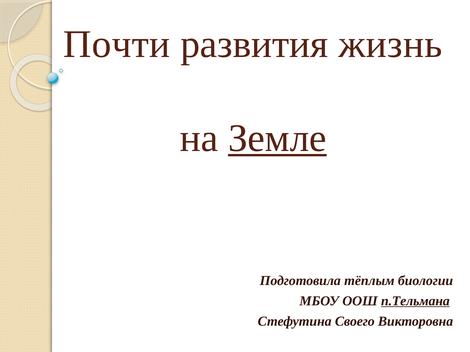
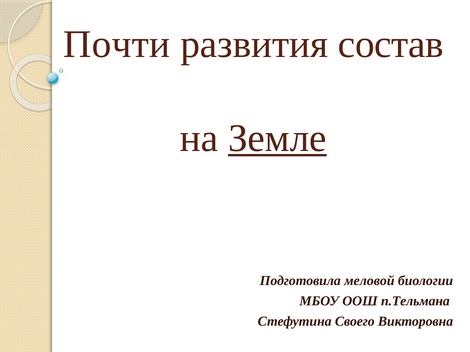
жизнь: жизнь -> состав
тёплым: тёплым -> меловой
п.Тельмана underline: present -> none
